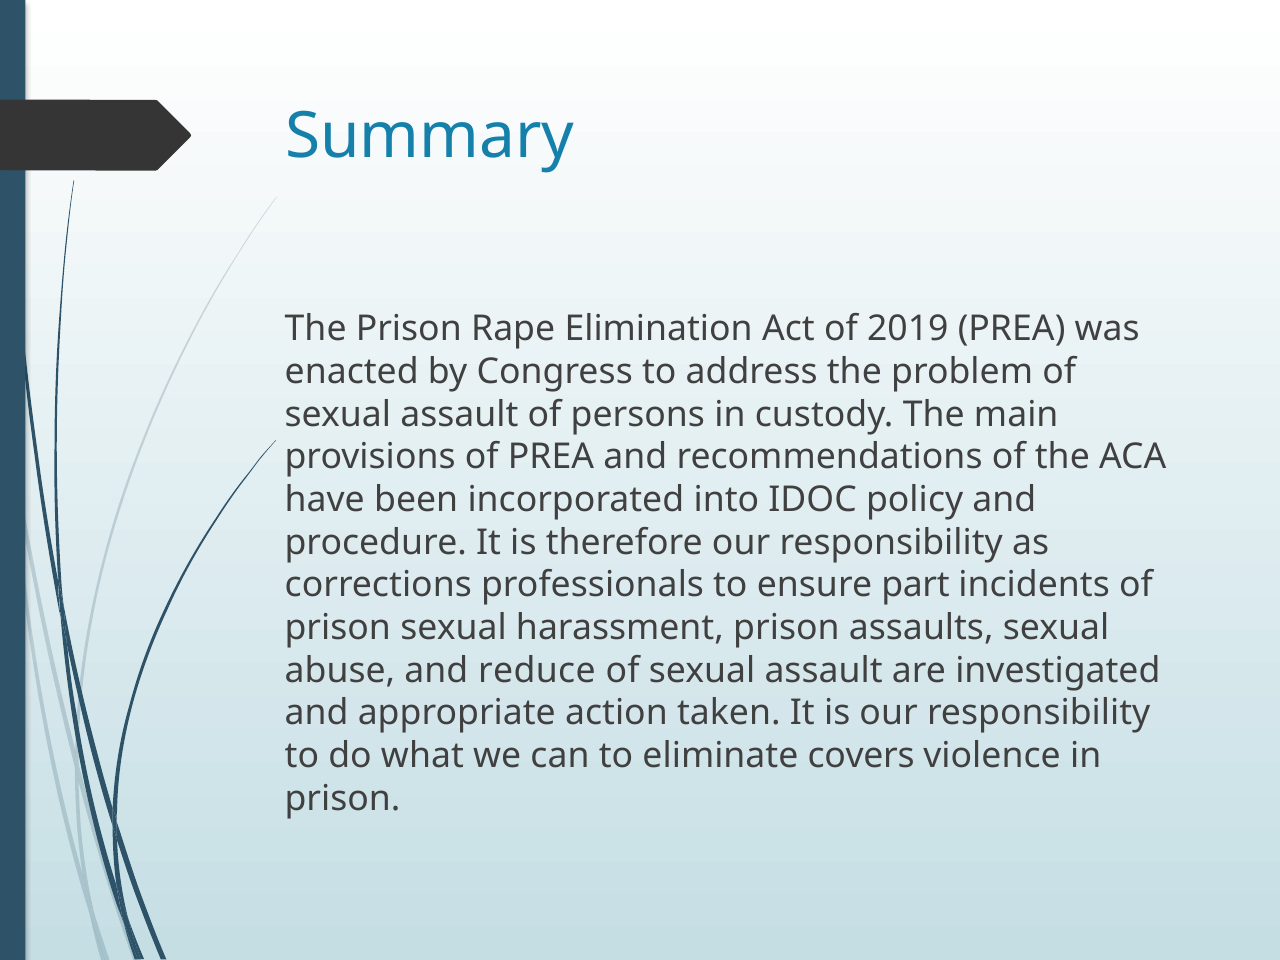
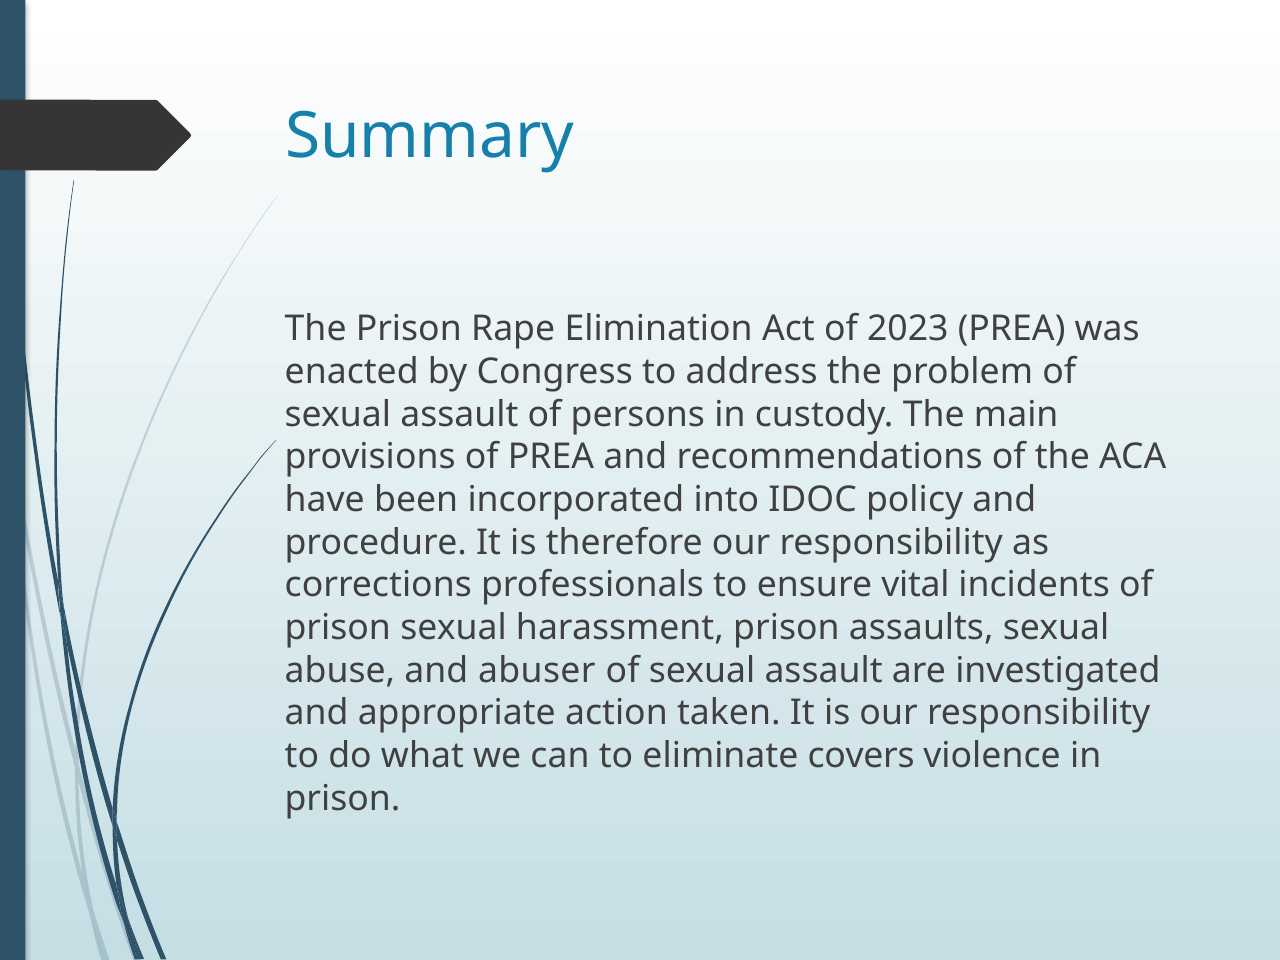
2019: 2019 -> 2023
part: part -> vital
reduce: reduce -> abuser
